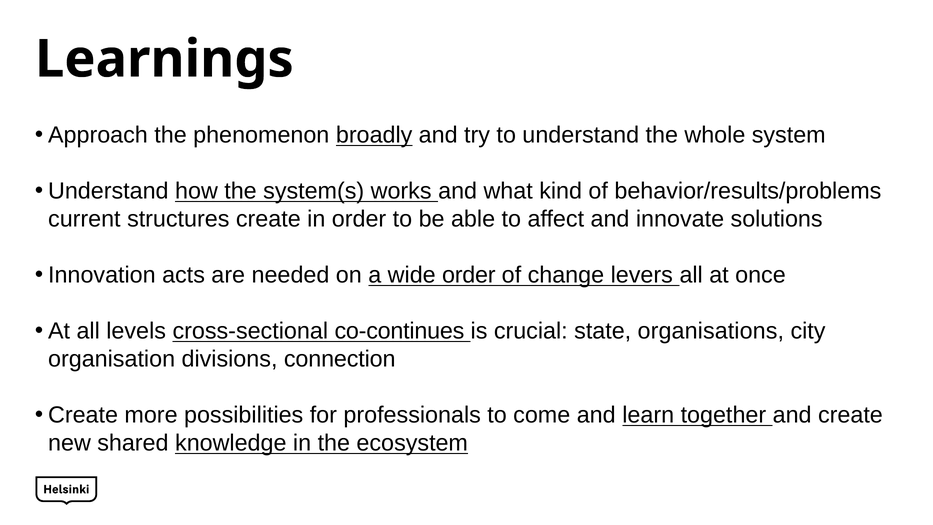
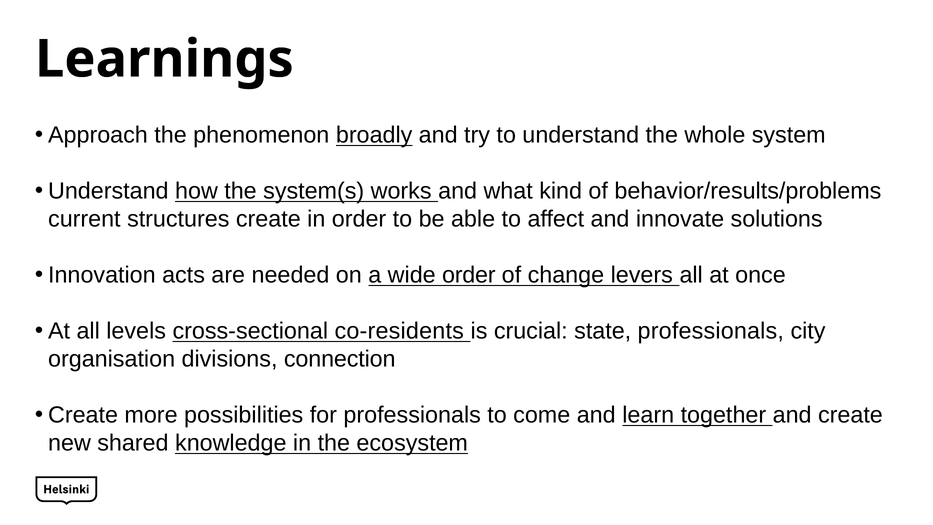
co-continues: co-continues -> co-residents
state organisations: organisations -> professionals
